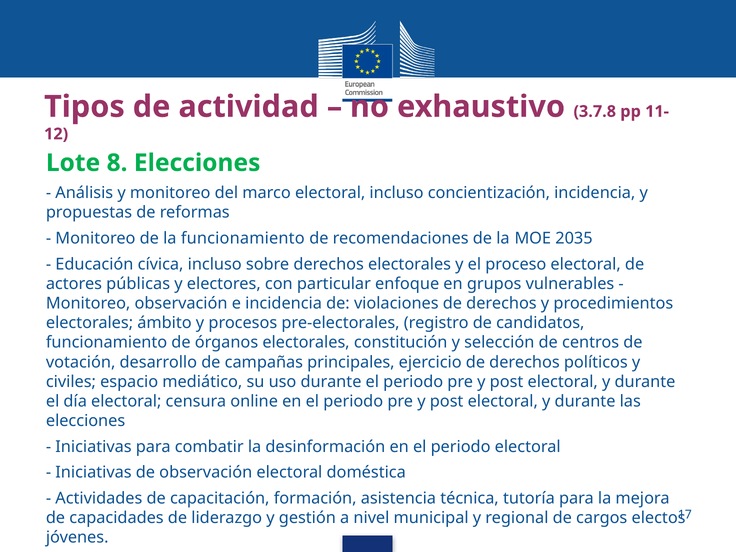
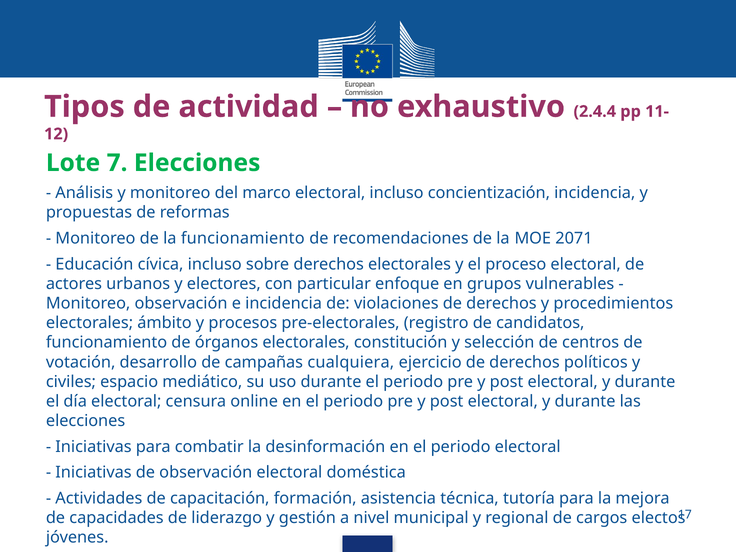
3.7.8: 3.7.8 -> 2.4.4
8: 8 -> 7
2035: 2035 -> 2071
públicas: públicas -> urbanos
principales: principales -> cualquiera
